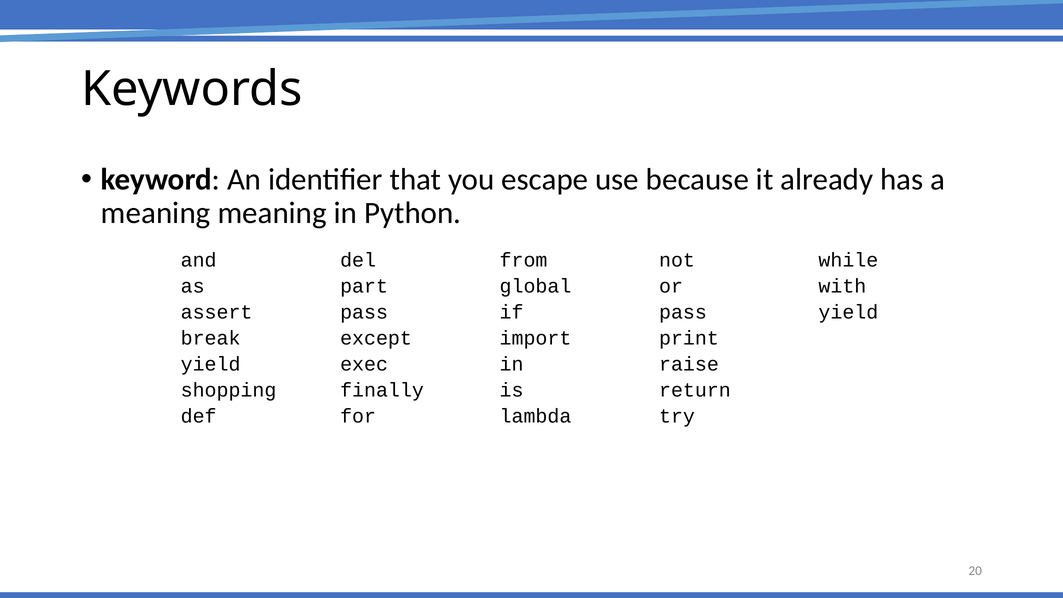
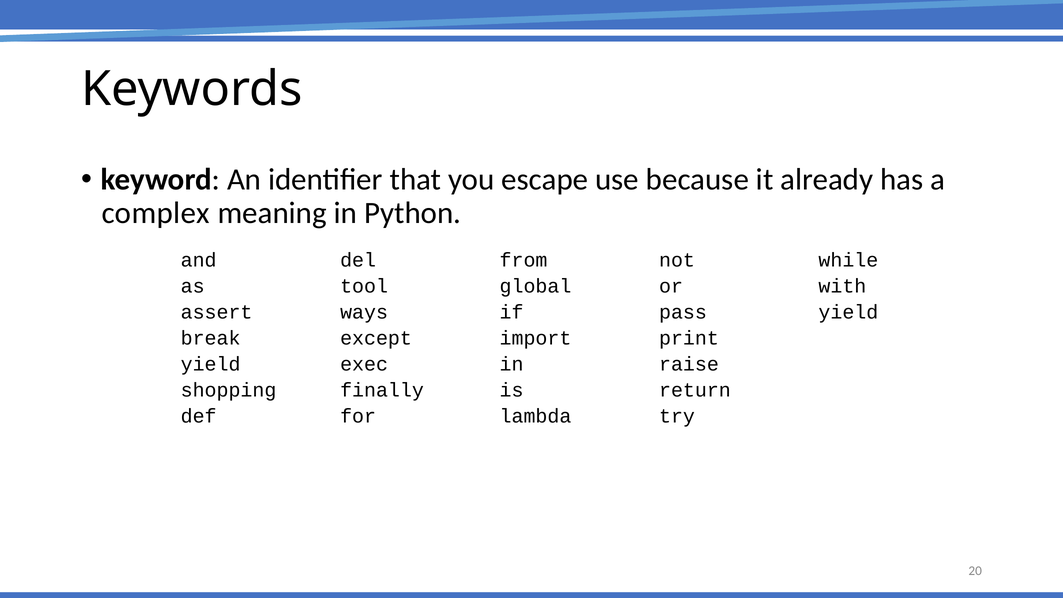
meaning at (156, 213): meaning -> complex
part: part -> tool
assert pass: pass -> ways
